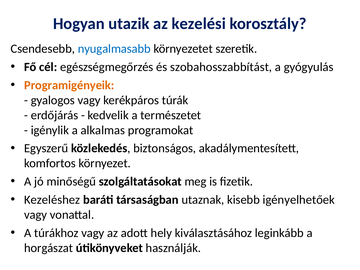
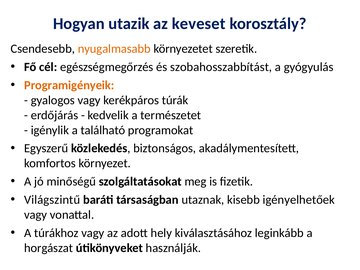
kezelési: kezelési -> keveset
nyugalmasabb colour: blue -> orange
alkalmas: alkalmas -> található
Kezeléshez: Kezeléshez -> Világszintű
